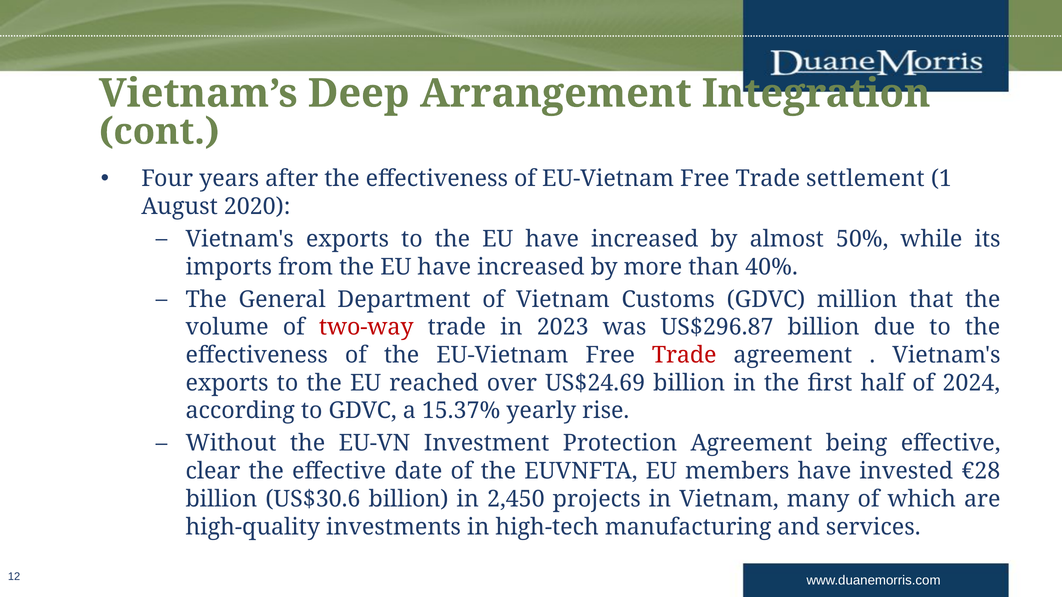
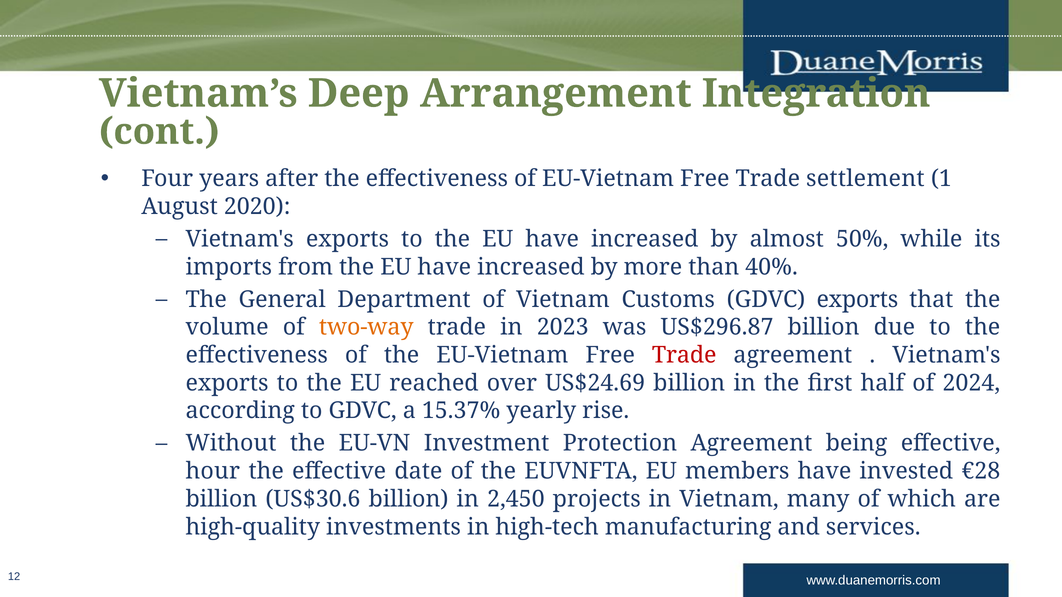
GDVC million: million -> exports
two-way colour: red -> orange
clear: clear -> hour
